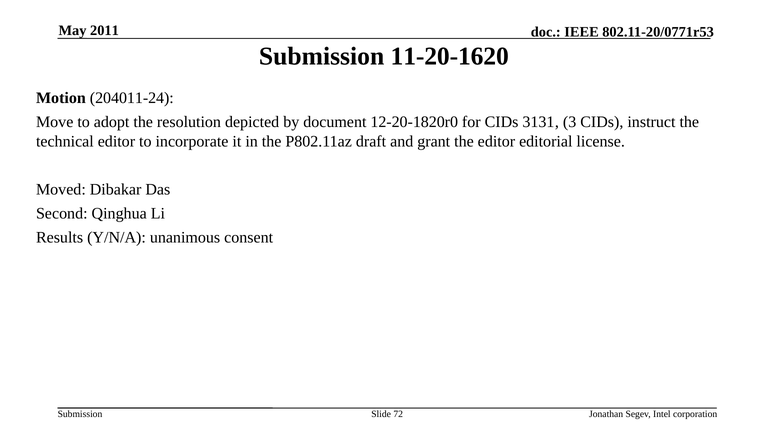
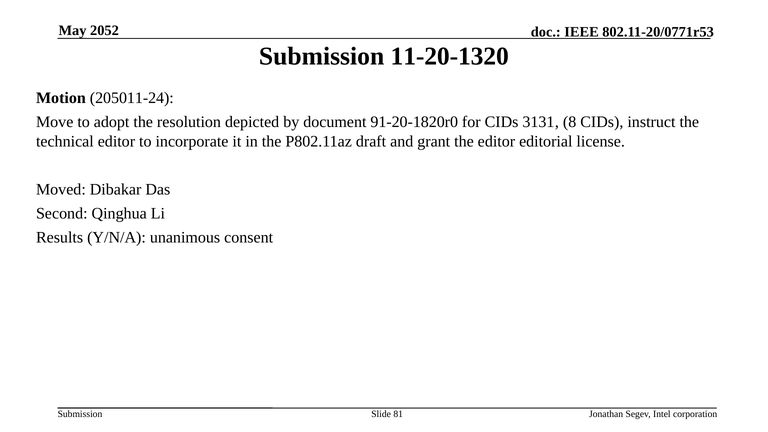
2011: 2011 -> 2052
11-20-1620: 11-20-1620 -> 11-20-1320
204011-24: 204011-24 -> 205011-24
12-20-1820r0: 12-20-1820r0 -> 91-20-1820r0
3: 3 -> 8
72: 72 -> 81
